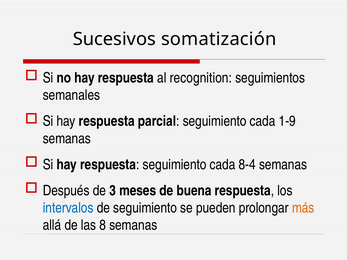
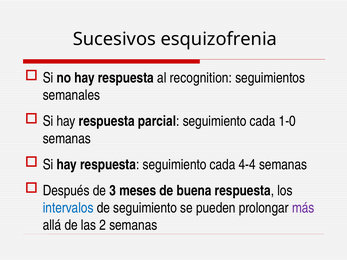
somatización: somatización -> esquizofrenia
1-9: 1-9 -> 1-0
8-4: 8-4 -> 4-4
más colour: orange -> purple
8: 8 -> 2
